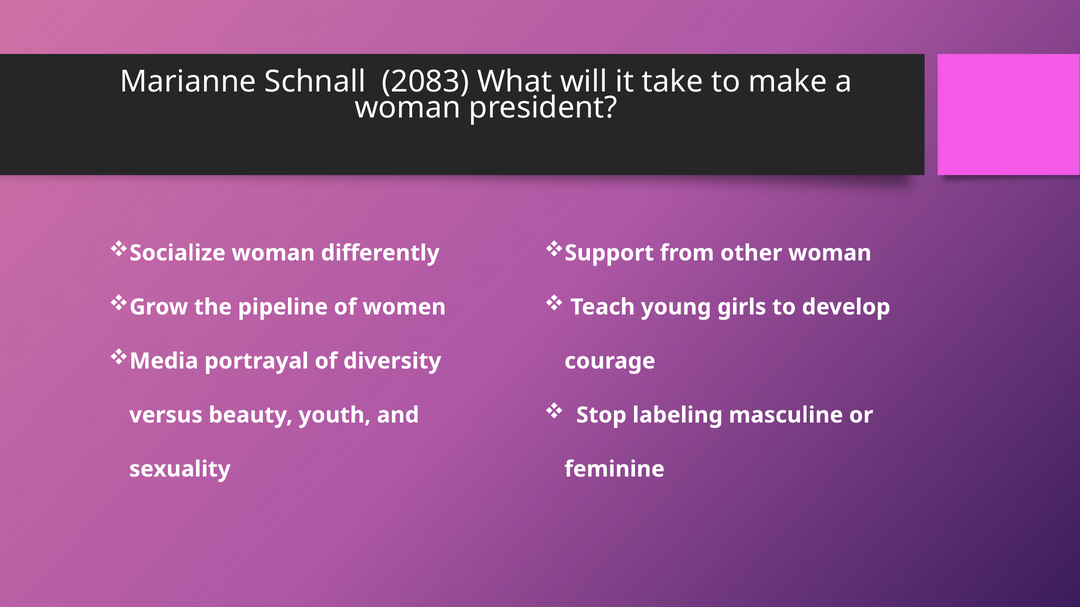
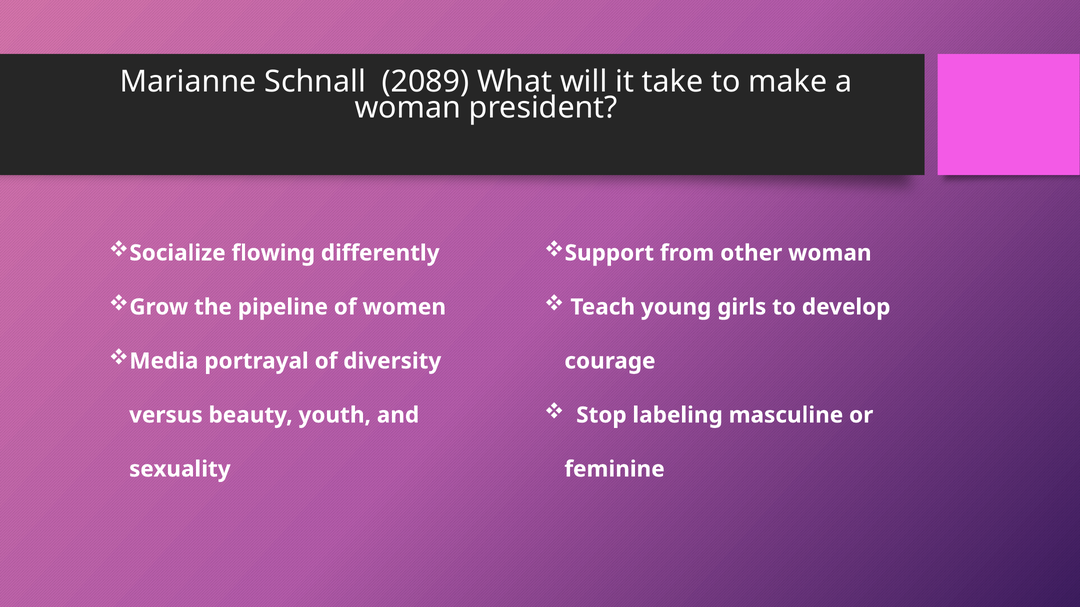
2083: 2083 -> 2089
Socialize woman: woman -> flowing
